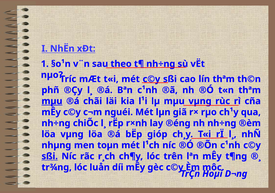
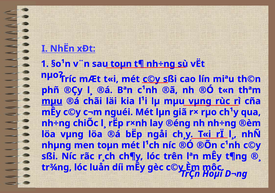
sau theo: theo -> toµn
lín thªm: thªm -> miªu
gióp: gióp -> ngåi
sßi at (50, 156) underline: present -> none
